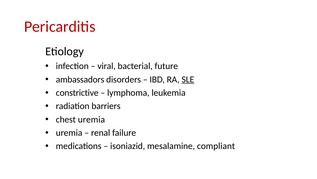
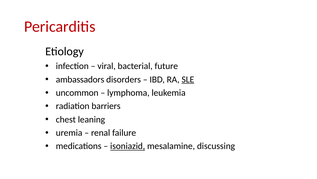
constrictive: constrictive -> uncommon
chest uremia: uremia -> leaning
isoniazid underline: none -> present
compliant: compliant -> discussing
